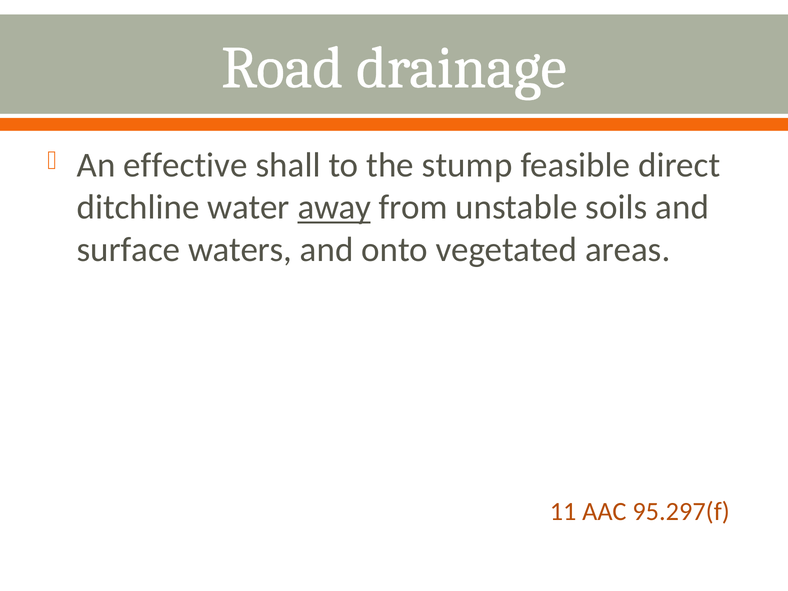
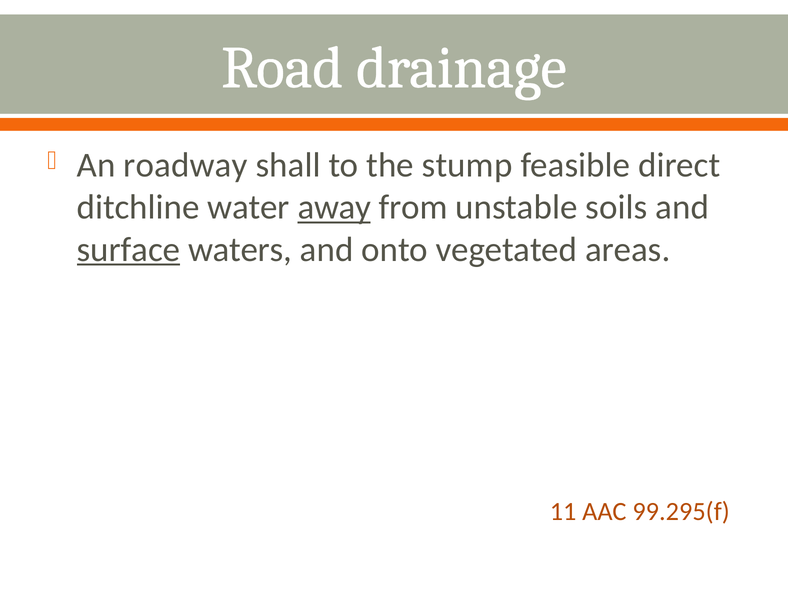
effective: effective -> roadway
surface underline: none -> present
95.297(f: 95.297(f -> 99.295(f
